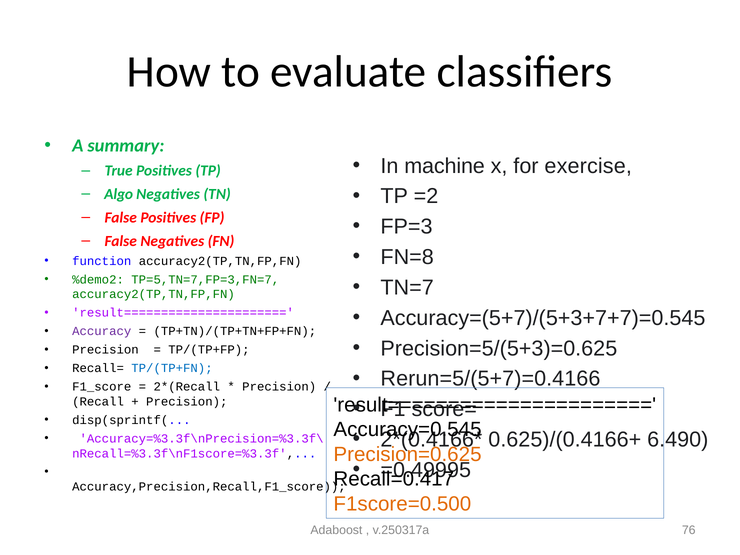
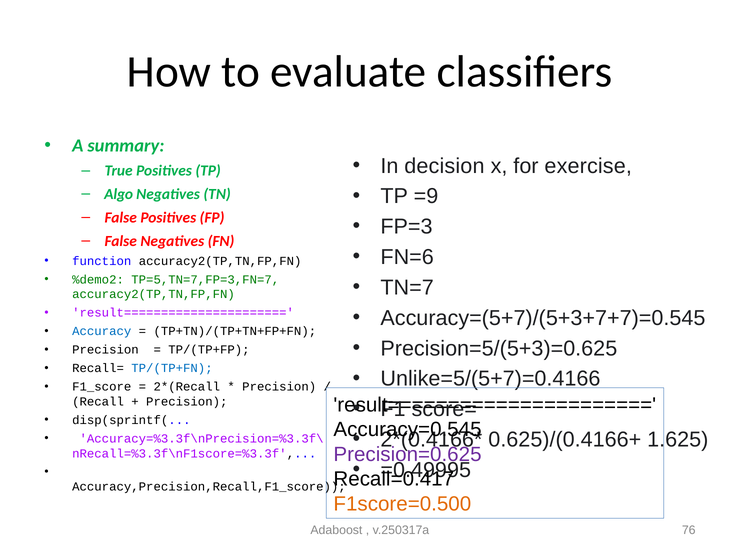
machine: machine -> decision
=2: =2 -> =9
FN=8: FN=8 -> FN=6
Accuracy colour: purple -> blue
Rerun=5/(5+7)=0.4166: Rerun=5/(5+7)=0.4166 -> Unlike=5/(5+7)=0.4166
6.490: 6.490 -> 1.625
Precision=0.625 colour: orange -> purple
